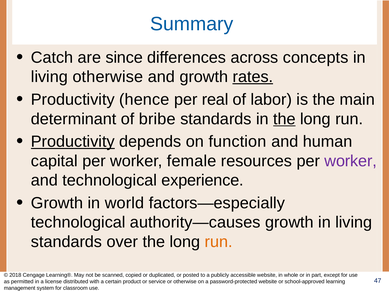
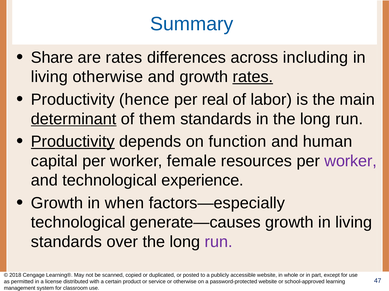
Catch: Catch -> Share
are since: since -> rates
concepts: concepts -> including
determinant underline: none -> present
bribe: bribe -> them
the at (284, 119) underline: present -> none
world: world -> when
authority—causes: authority—causes -> generate—causes
run at (219, 242) colour: orange -> purple
